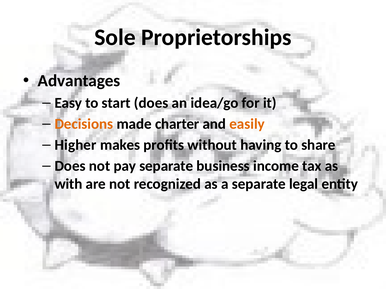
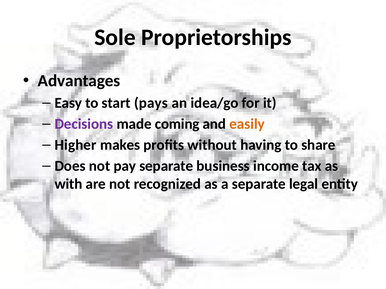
start does: does -> pays
Decisions colour: orange -> purple
charter: charter -> coming
